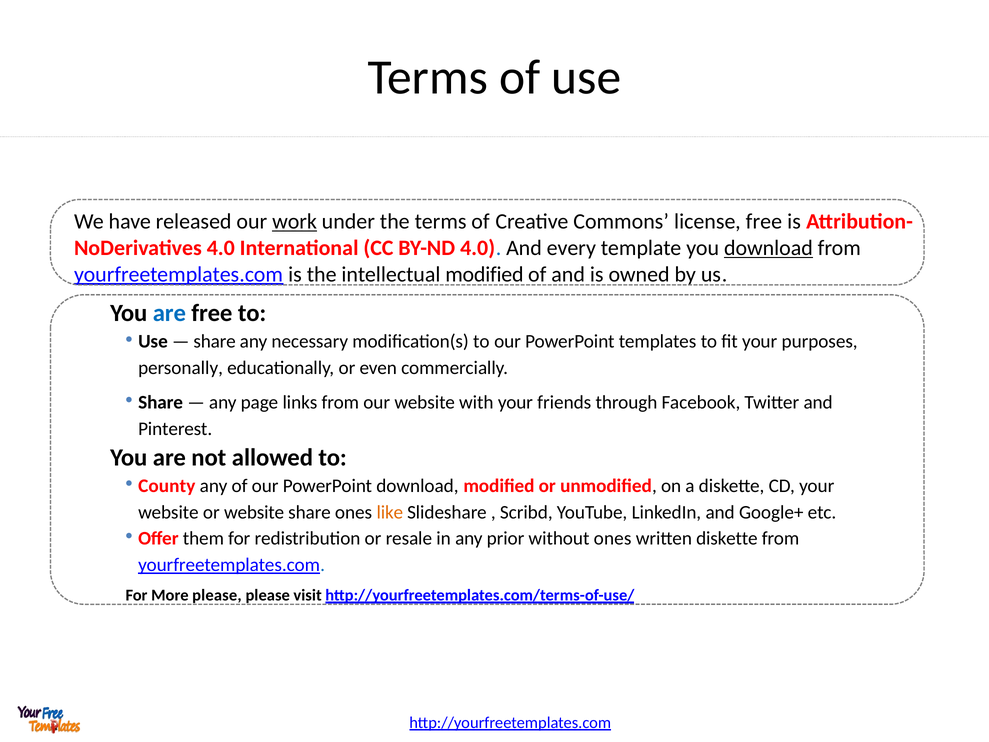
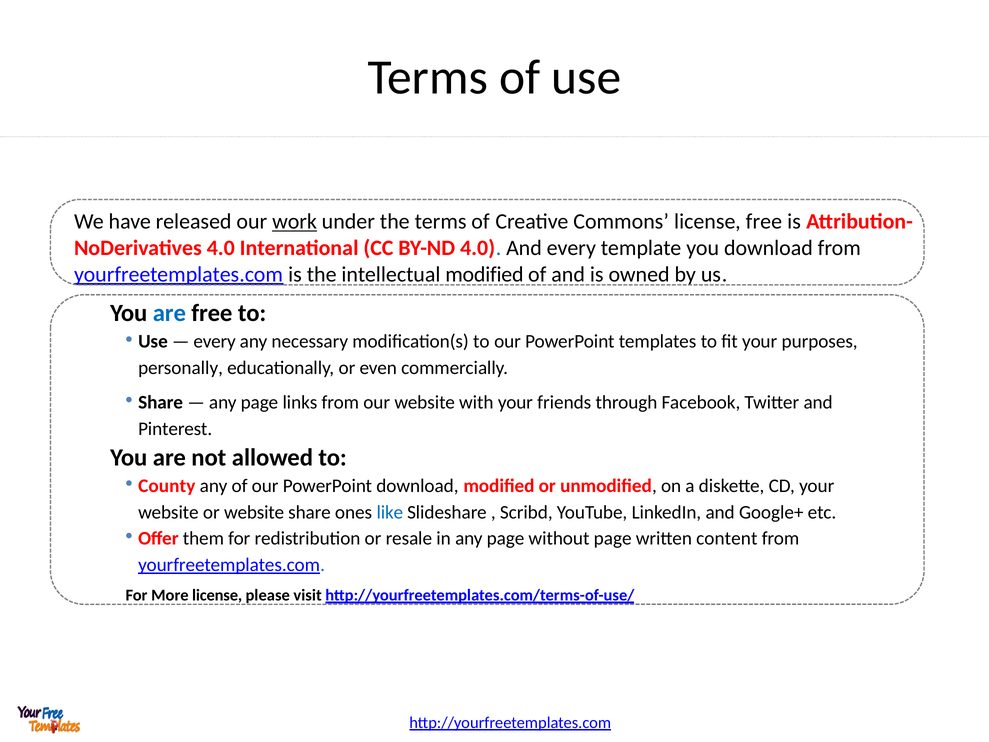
download at (768, 248) underline: present -> none
share at (215, 341): share -> every
like colour: orange -> blue
in any prior: prior -> page
without ones: ones -> page
written diskette: diskette -> content
More please: please -> license
